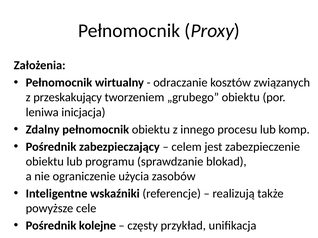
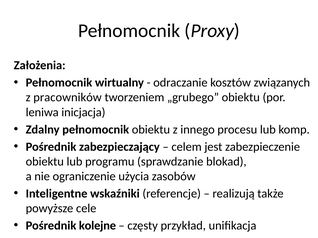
przeskakujący: przeskakujący -> pracowników
